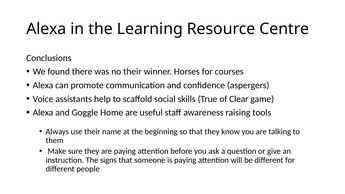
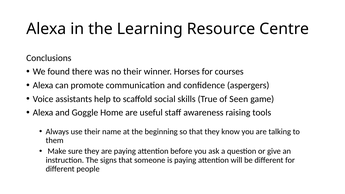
Clear: Clear -> Seen
